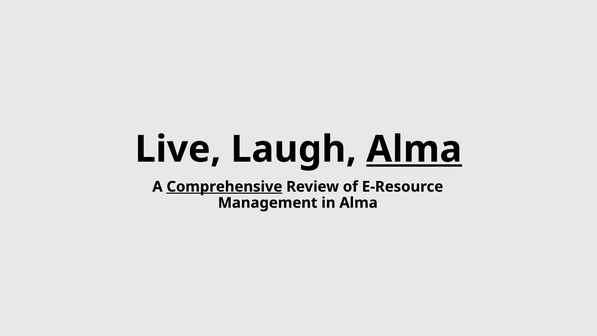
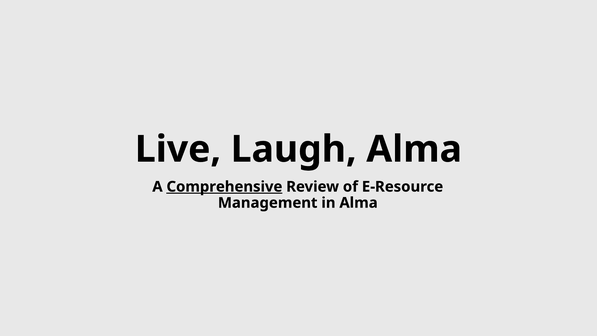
Alma at (414, 149) underline: present -> none
